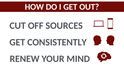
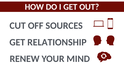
CONSISTENTLY: CONSISTENTLY -> RELATIONSHIP
